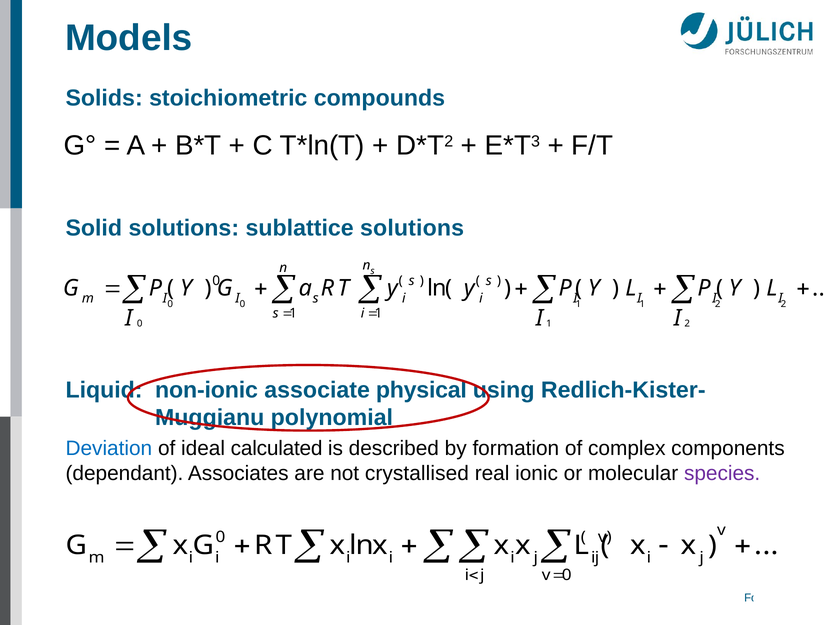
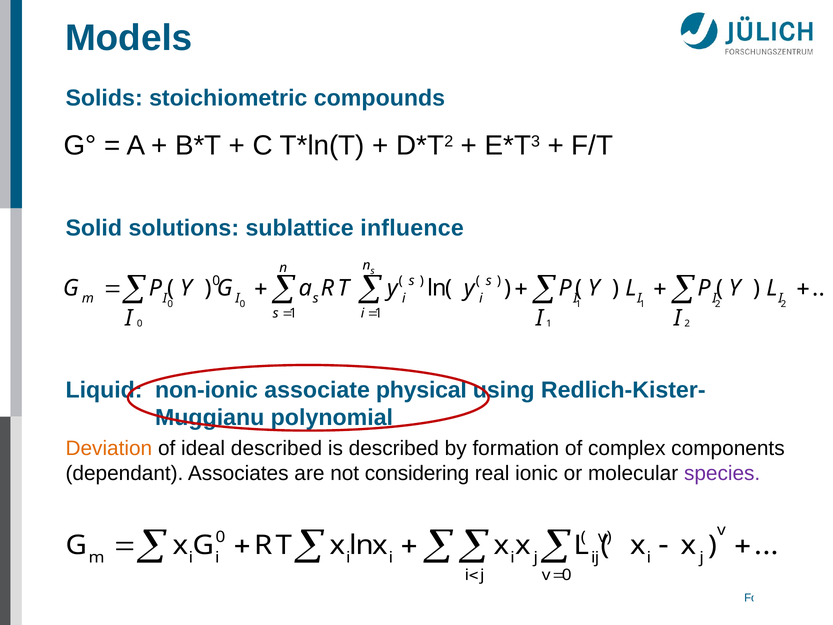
sublattice solutions: solutions -> influence
Deviation colour: blue -> orange
ideal calculated: calculated -> described
crystallised: crystallised -> considering
